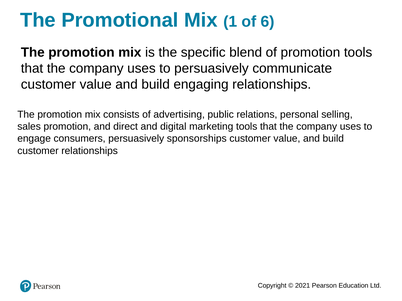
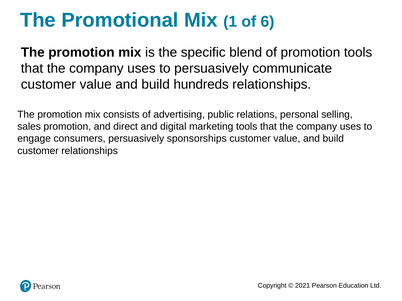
engaging: engaging -> hundreds
